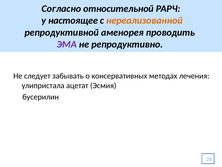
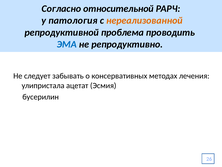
настоящее: настоящее -> патология
аменорея: аменорея -> проблема
ЭМА colour: purple -> blue
